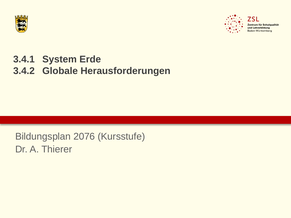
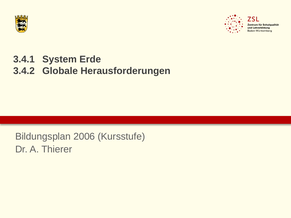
2076: 2076 -> 2006
